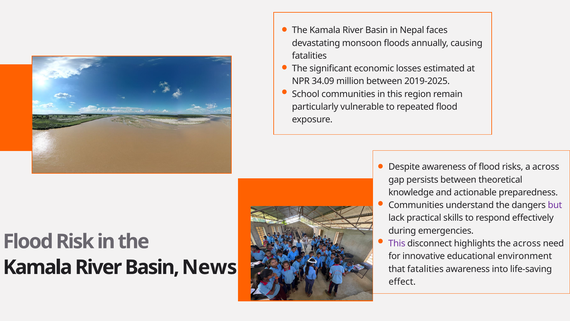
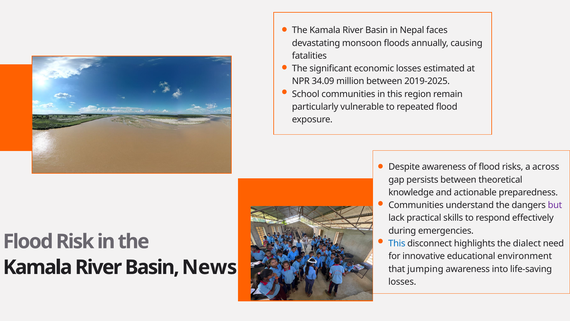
This at (397, 243) colour: purple -> blue
the across: across -> dialect
that fatalities: fatalities -> jumping
effect at (402, 281): effect -> losses
